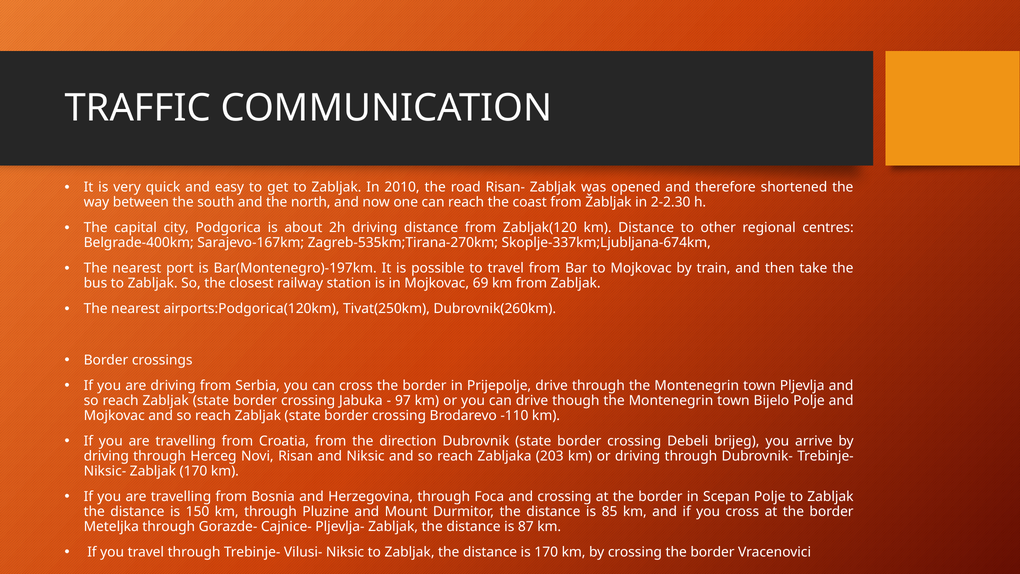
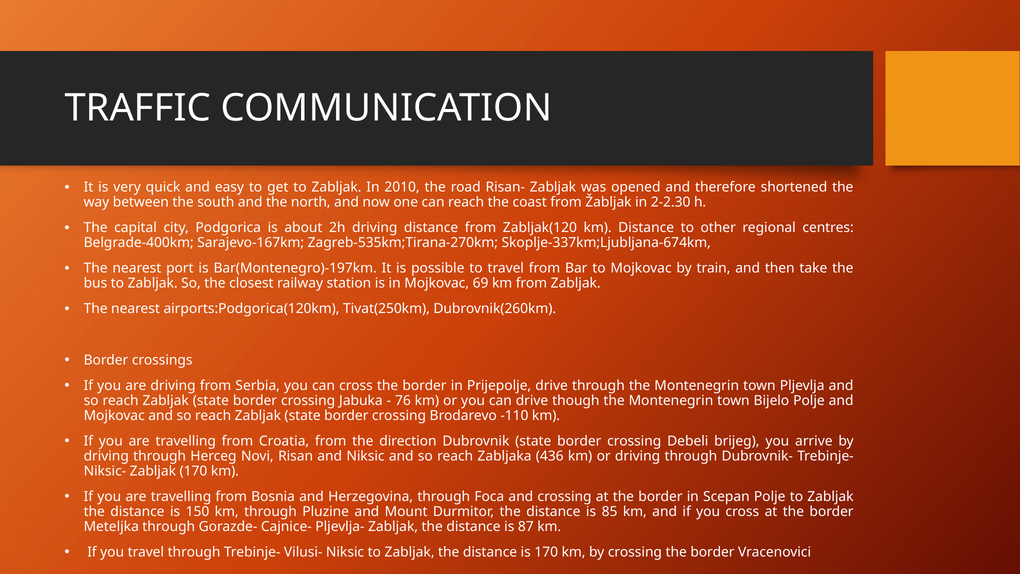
97: 97 -> 76
203: 203 -> 436
